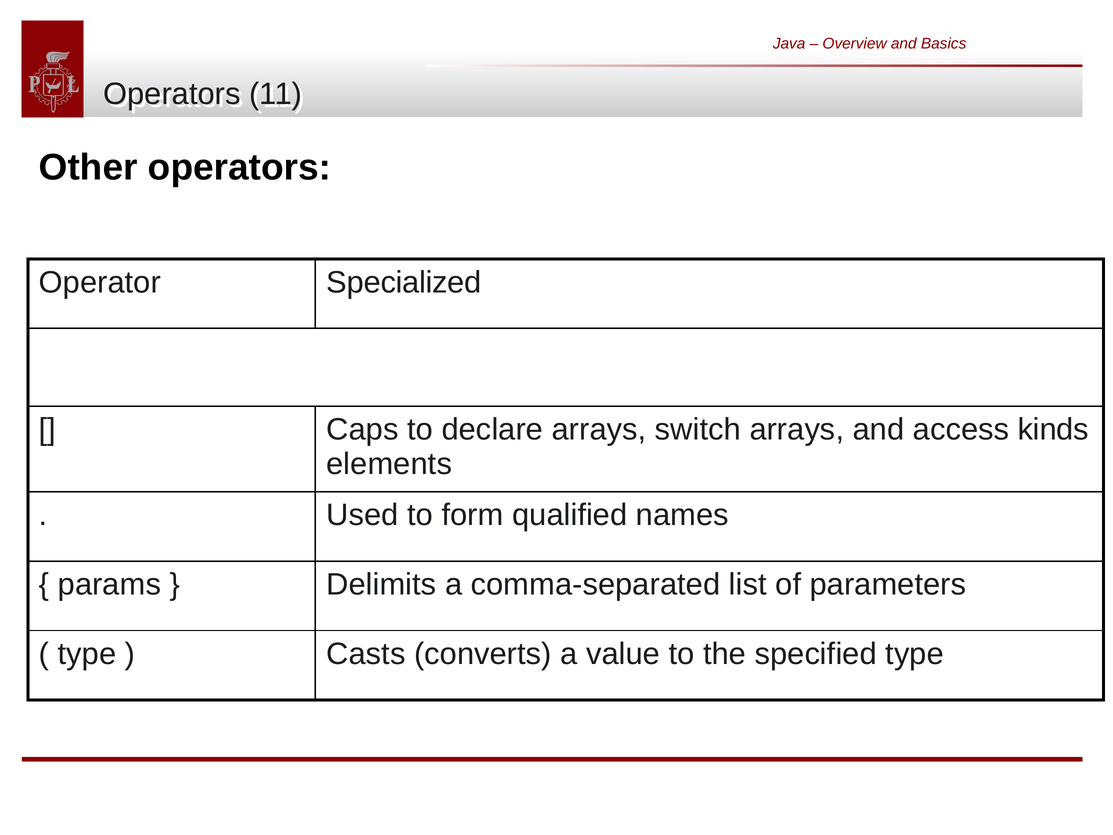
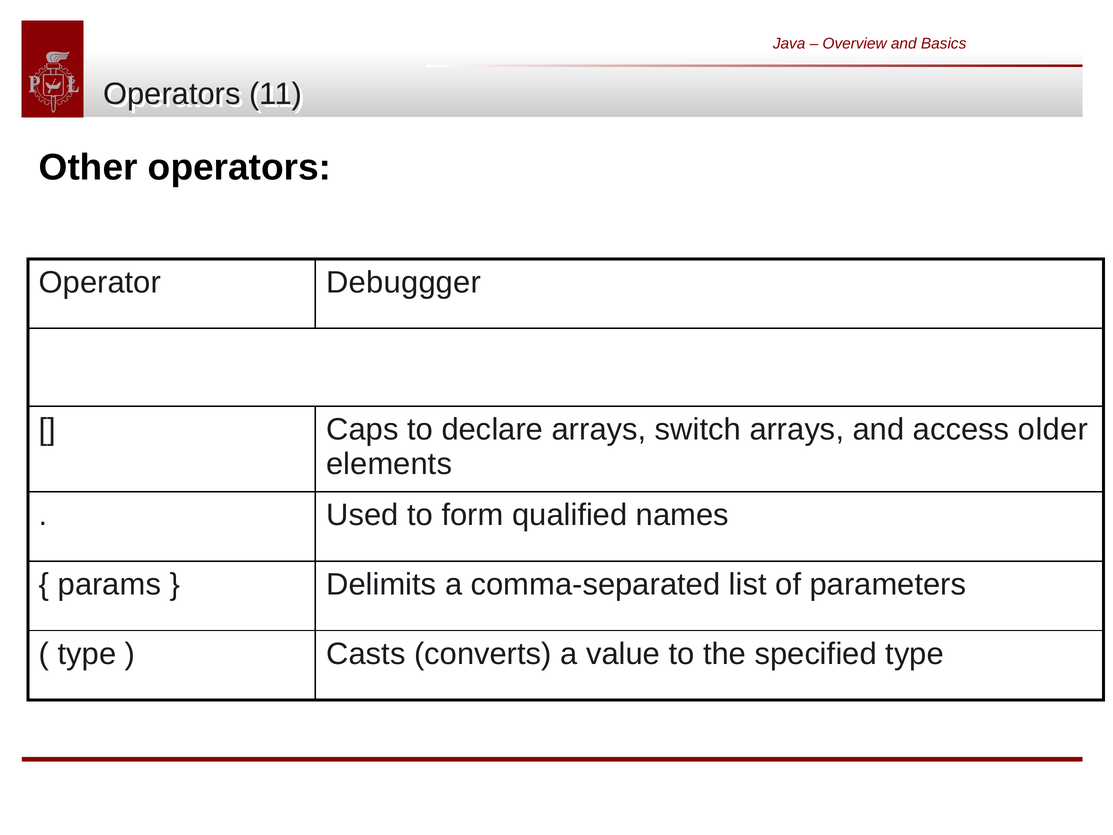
Specialized: Specialized -> Debuggger
kinds: kinds -> older
